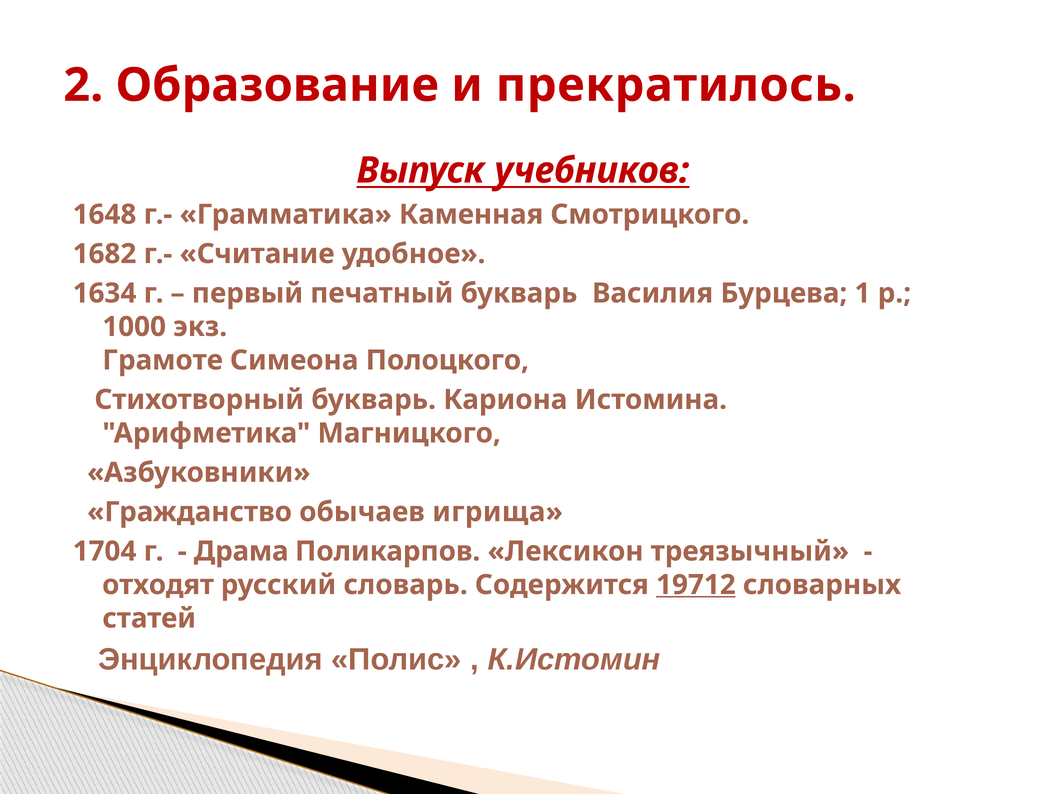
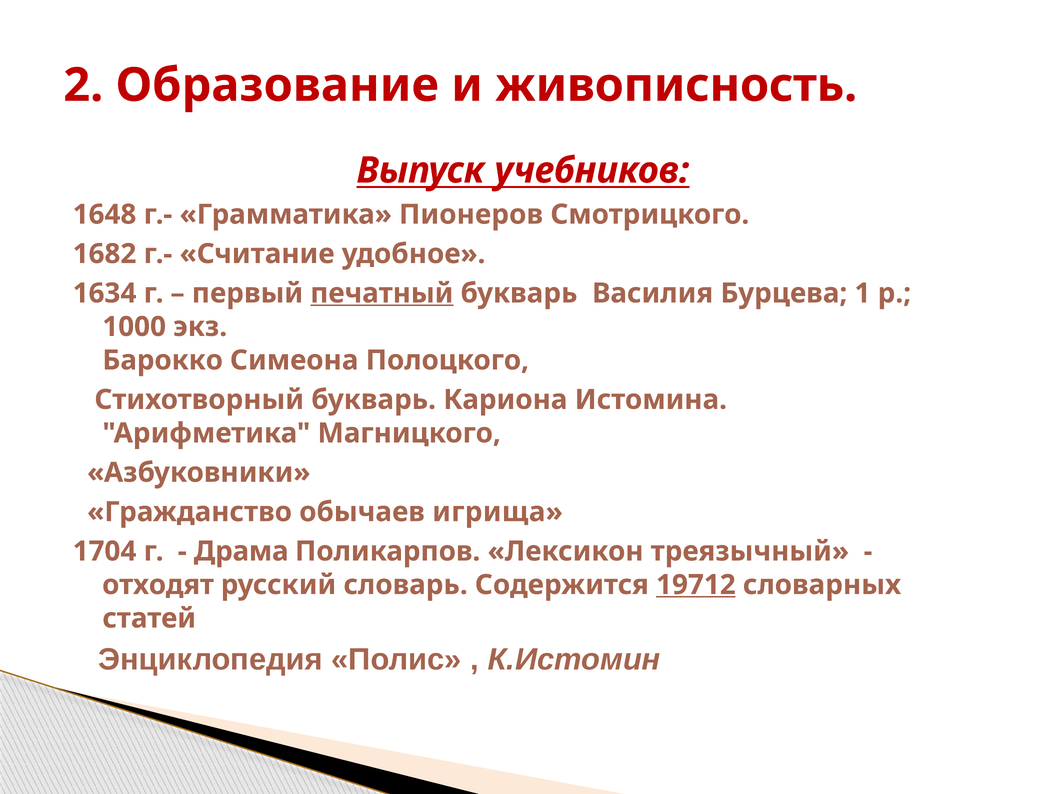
прекратилось: прекратилось -> живописность
Каменная: Каменная -> Пионеров
печатный underline: none -> present
Грамоте: Грамоте -> Барокко
